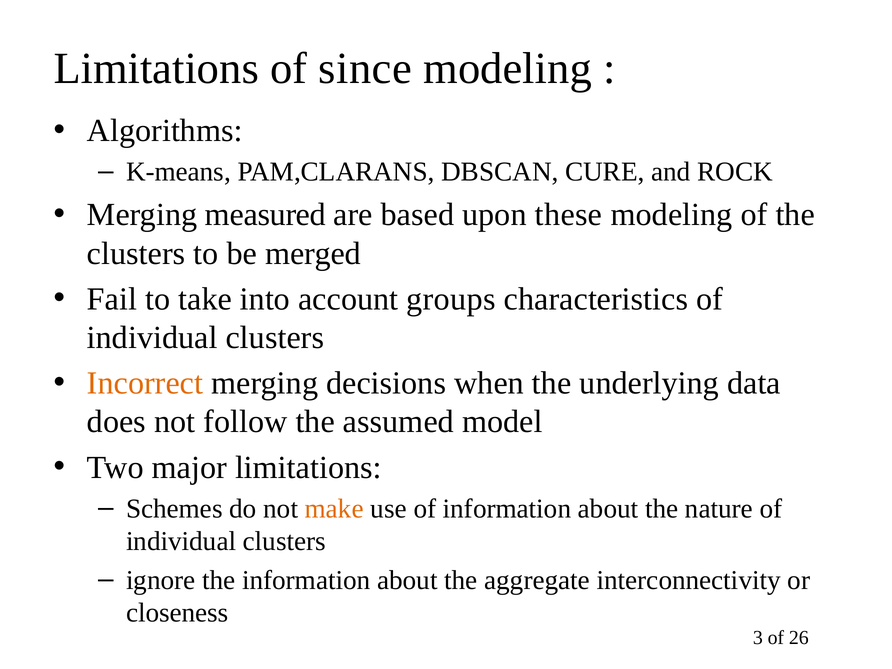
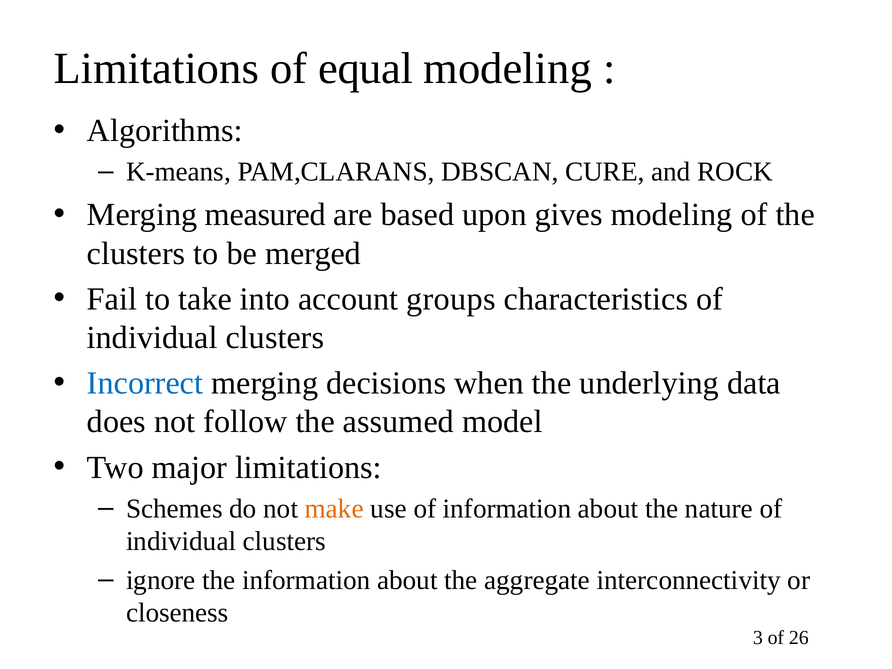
since: since -> equal
these: these -> gives
Incorrect colour: orange -> blue
